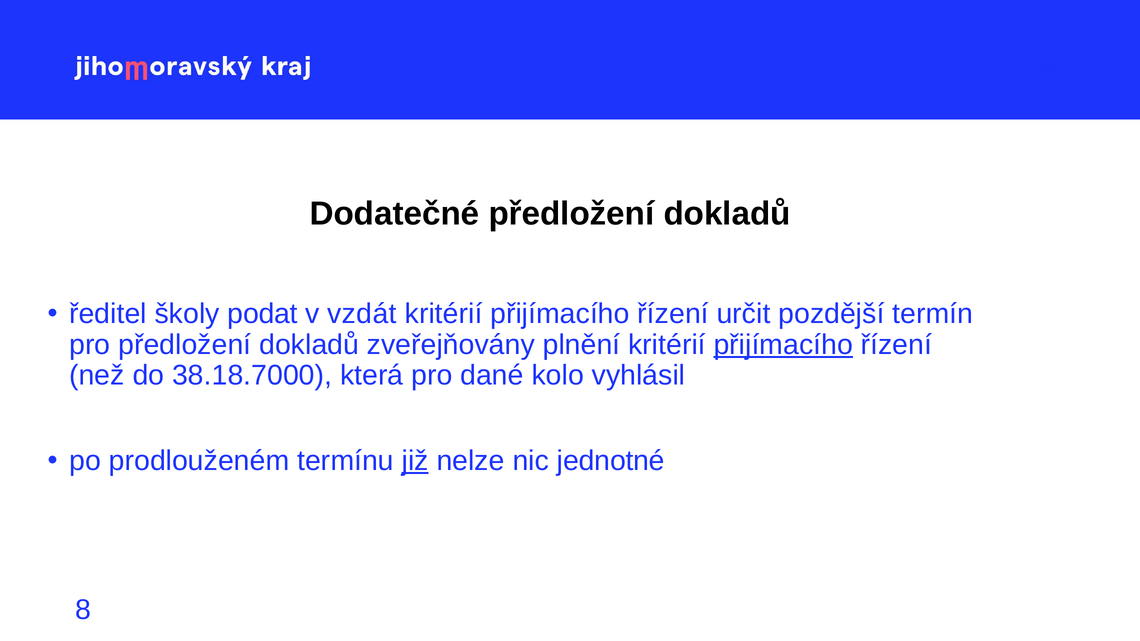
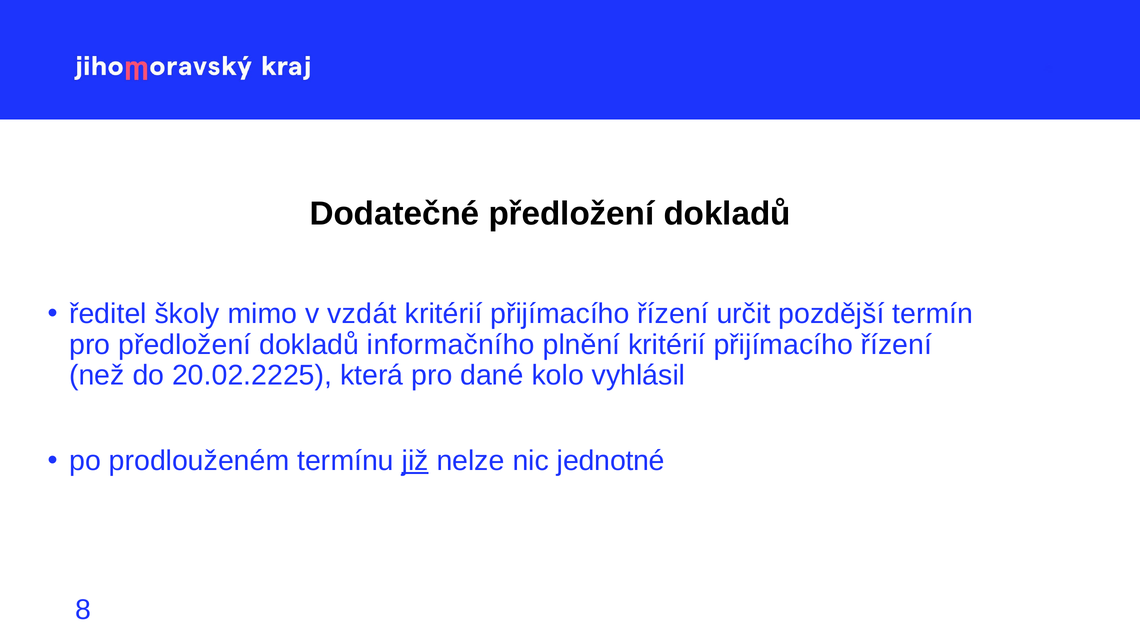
podat: podat -> mimo
zveřejňovány: zveřejňovány -> informačního
přijímacího at (783, 345) underline: present -> none
38.18.7000: 38.18.7000 -> 20.02.2225
